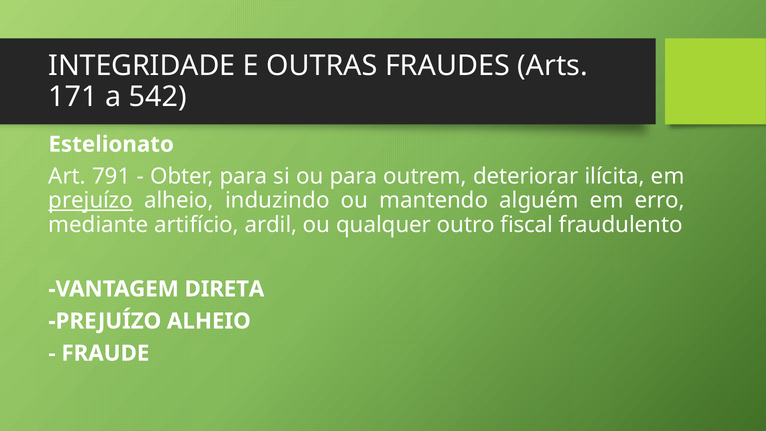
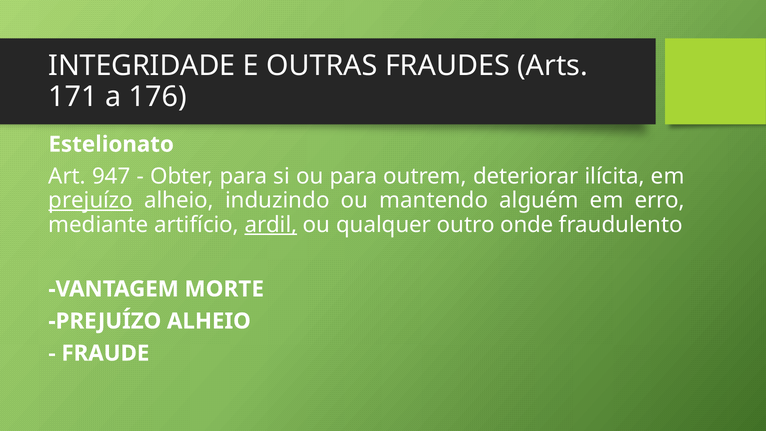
542: 542 -> 176
791: 791 -> 947
ardil underline: none -> present
fiscal: fiscal -> onde
DIRETA: DIRETA -> MORTE
